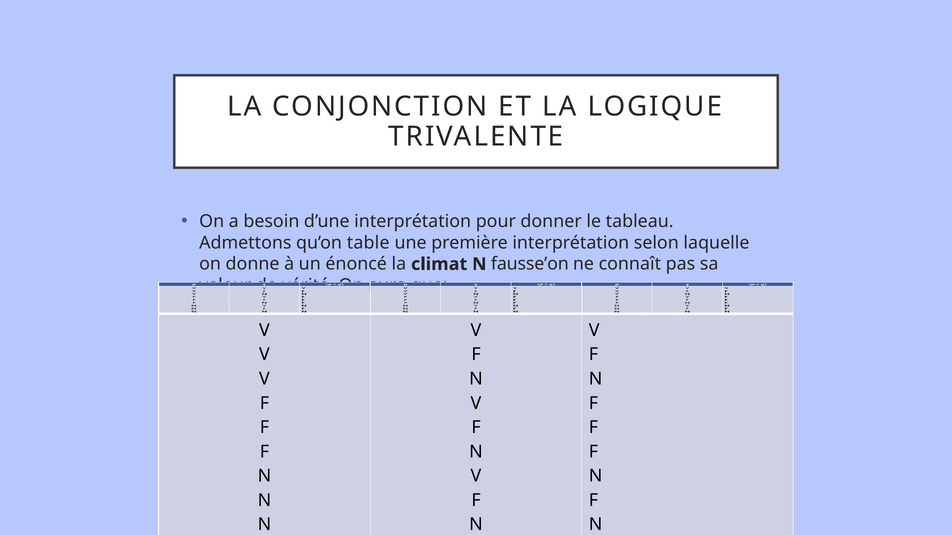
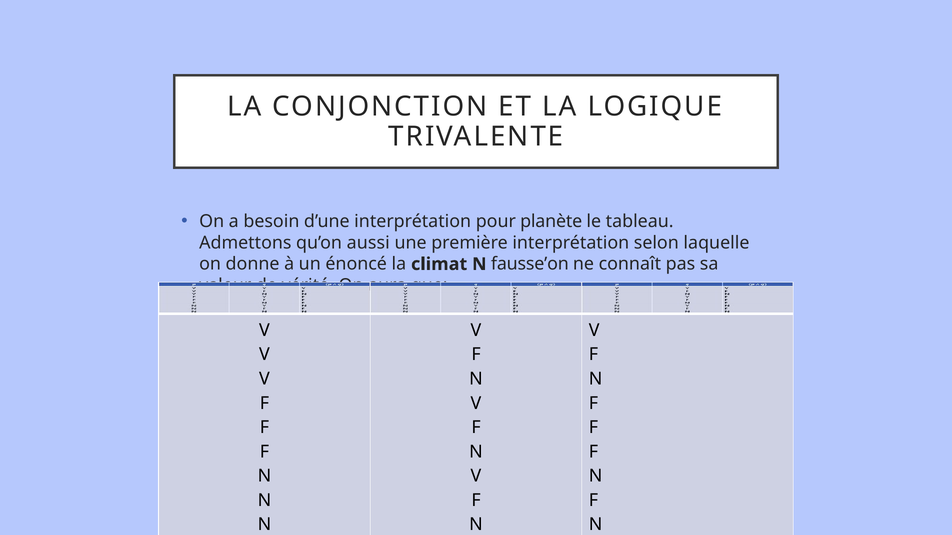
donner: donner -> planète
table: table -> aussi
